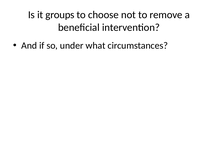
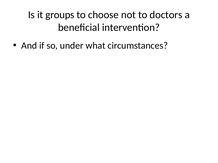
remove: remove -> doctors
